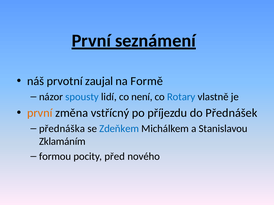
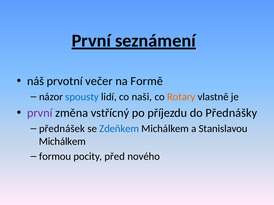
zaujal: zaujal -> večer
není: není -> naši
Rotary colour: blue -> orange
první at (40, 113) colour: orange -> purple
Přednášek: Přednášek -> Přednášky
přednáška: přednáška -> přednášek
Zklamáním at (62, 142): Zklamáním -> Michálkem
